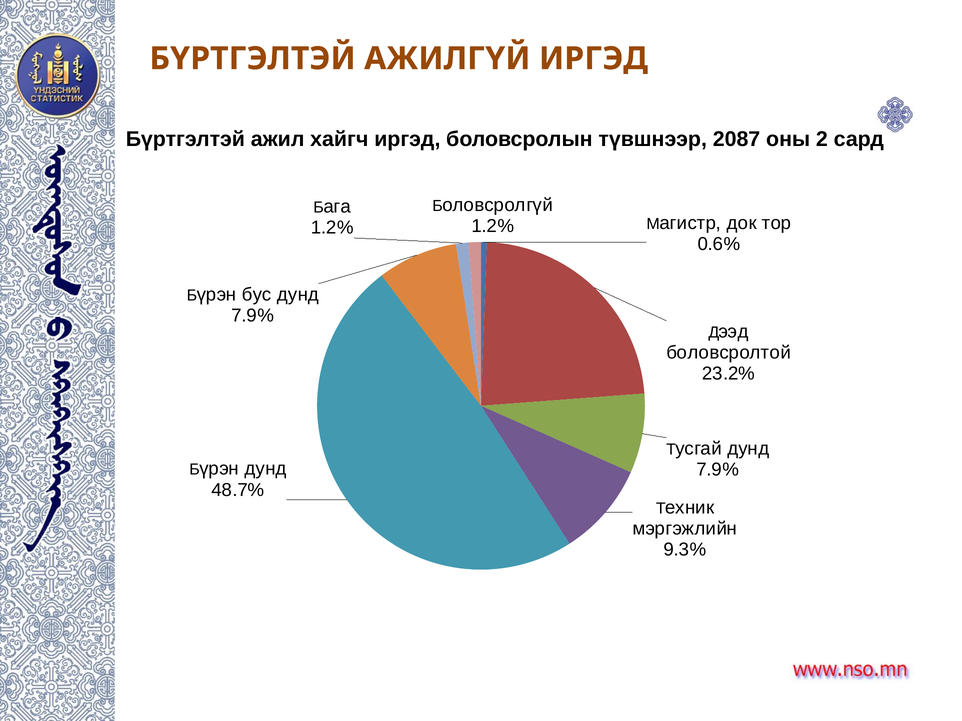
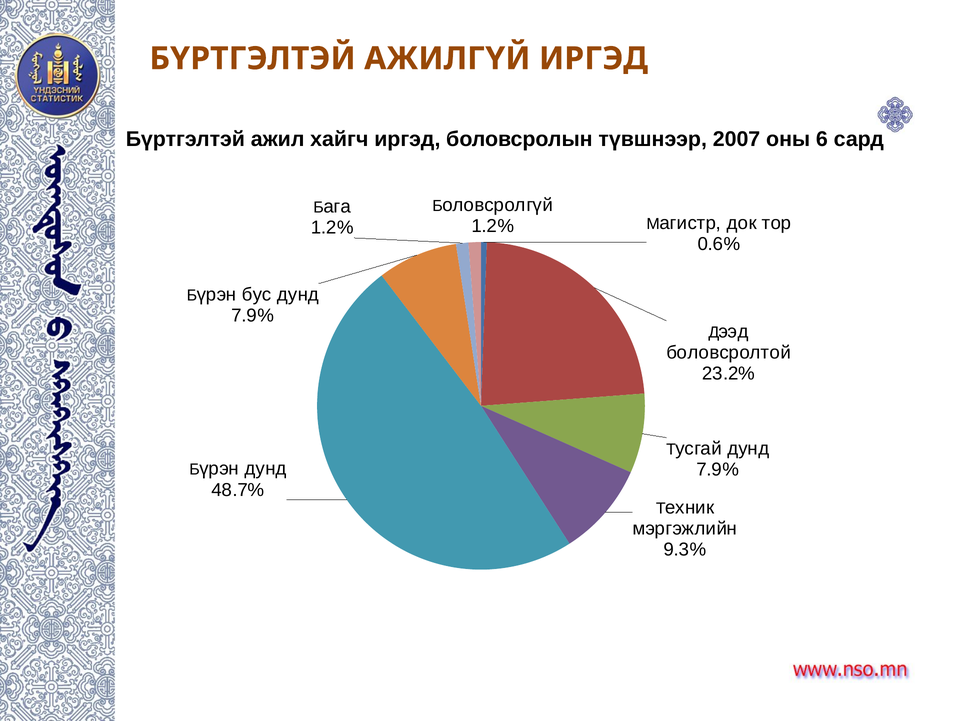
2087: 2087 -> 2007
2: 2 -> 6
